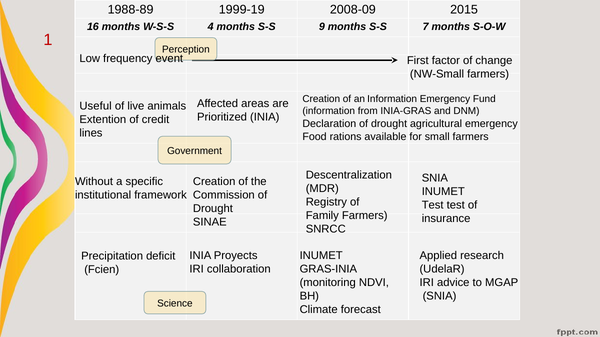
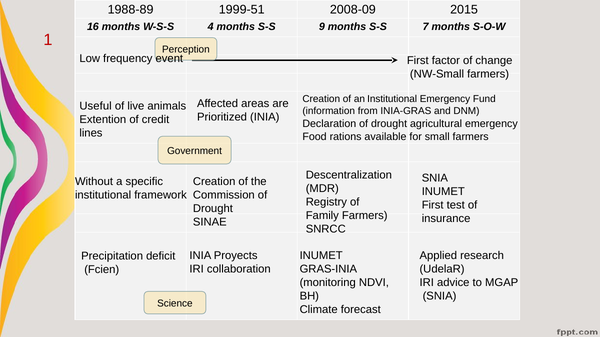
1999-19: 1999-19 -> 1999-51
an Information: Information -> Institutional
Test at (433, 205): Test -> First
